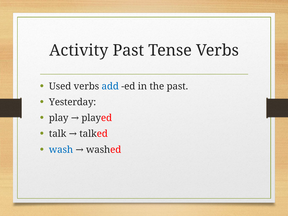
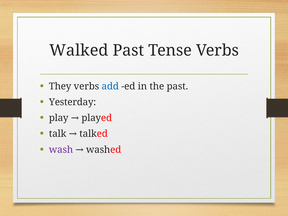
Activity: Activity -> Walked
Used: Used -> They
wash at (61, 150) colour: blue -> purple
